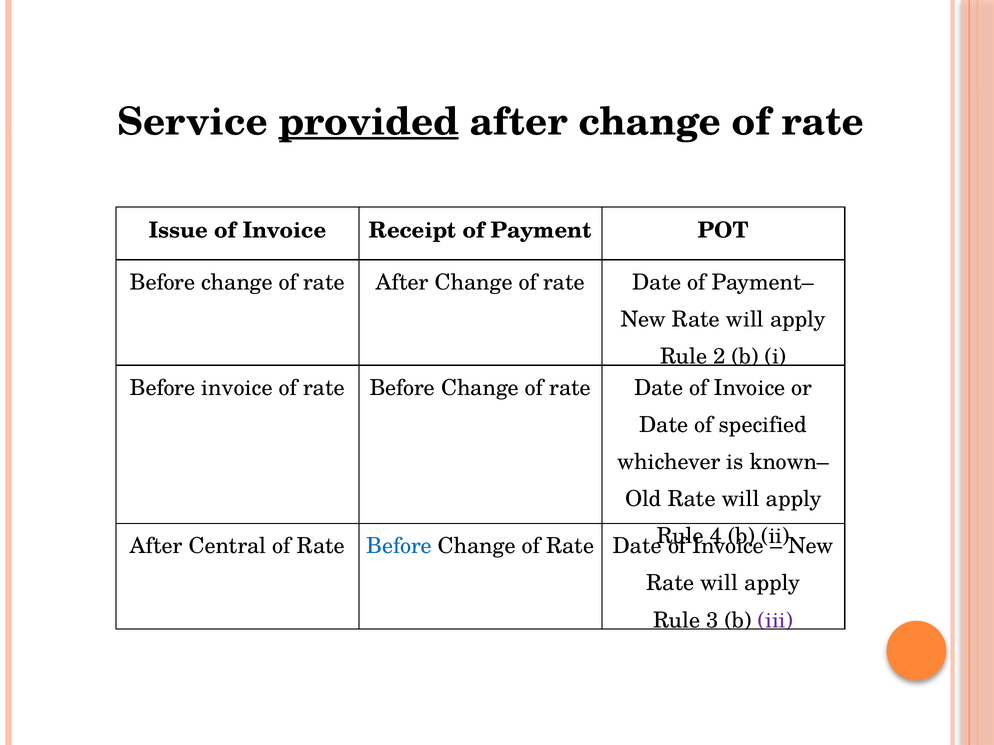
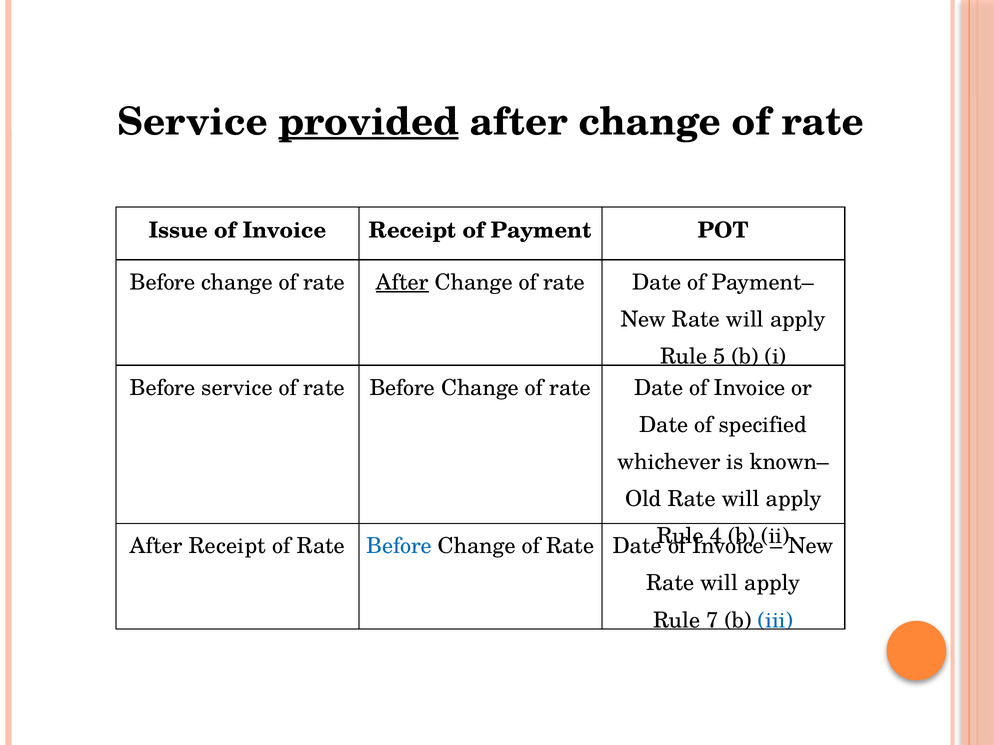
After at (402, 282) underline: none -> present
2: 2 -> 5
Before invoice: invoice -> service
After Central: Central -> Receipt
3: 3 -> 7
iii colour: purple -> blue
